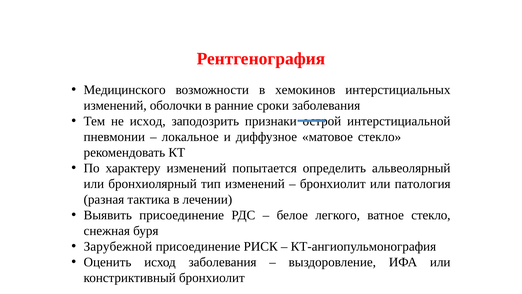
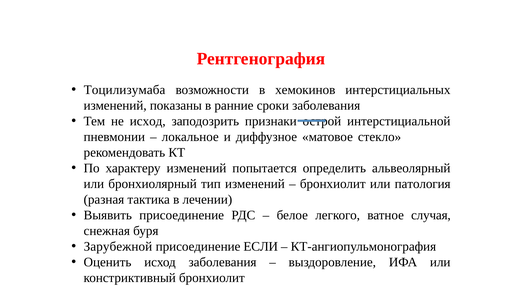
Медицинского: Медицинского -> Тоцилизумаба
оболочки: оболочки -> показаны
ватное стекло: стекло -> случая
РИСК: РИСК -> ЕСЛИ
